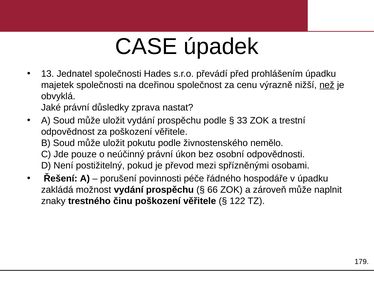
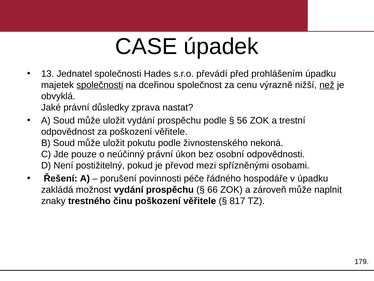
společnosti at (100, 85) underline: none -> present
33: 33 -> 56
nemělo: nemělo -> nekoná
122: 122 -> 817
